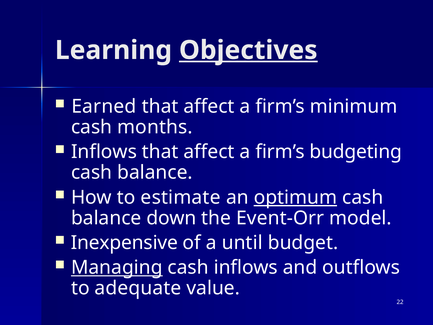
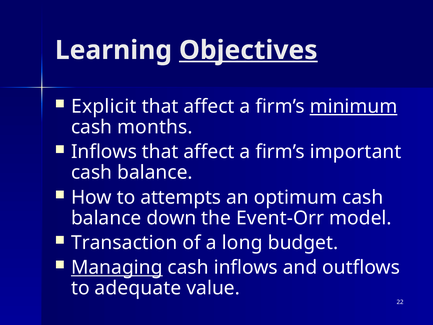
Earned: Earned -> Explicit
minimum underline: none -> present
budgeting: budgeting -> important
estimate: estimate -> attempts
optimum underline: present -> none
Inexpensive: Inexpensive -> Transaction
until: until -> long
